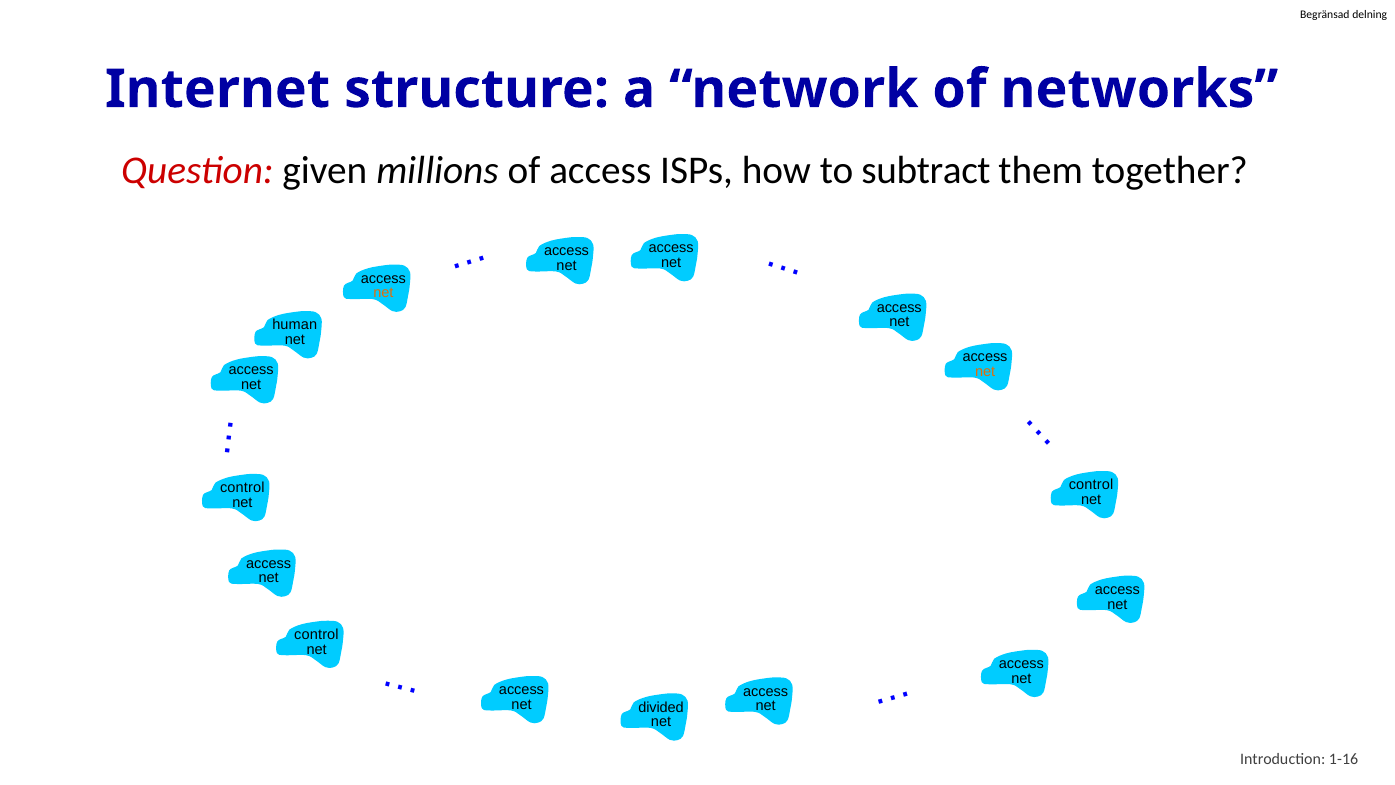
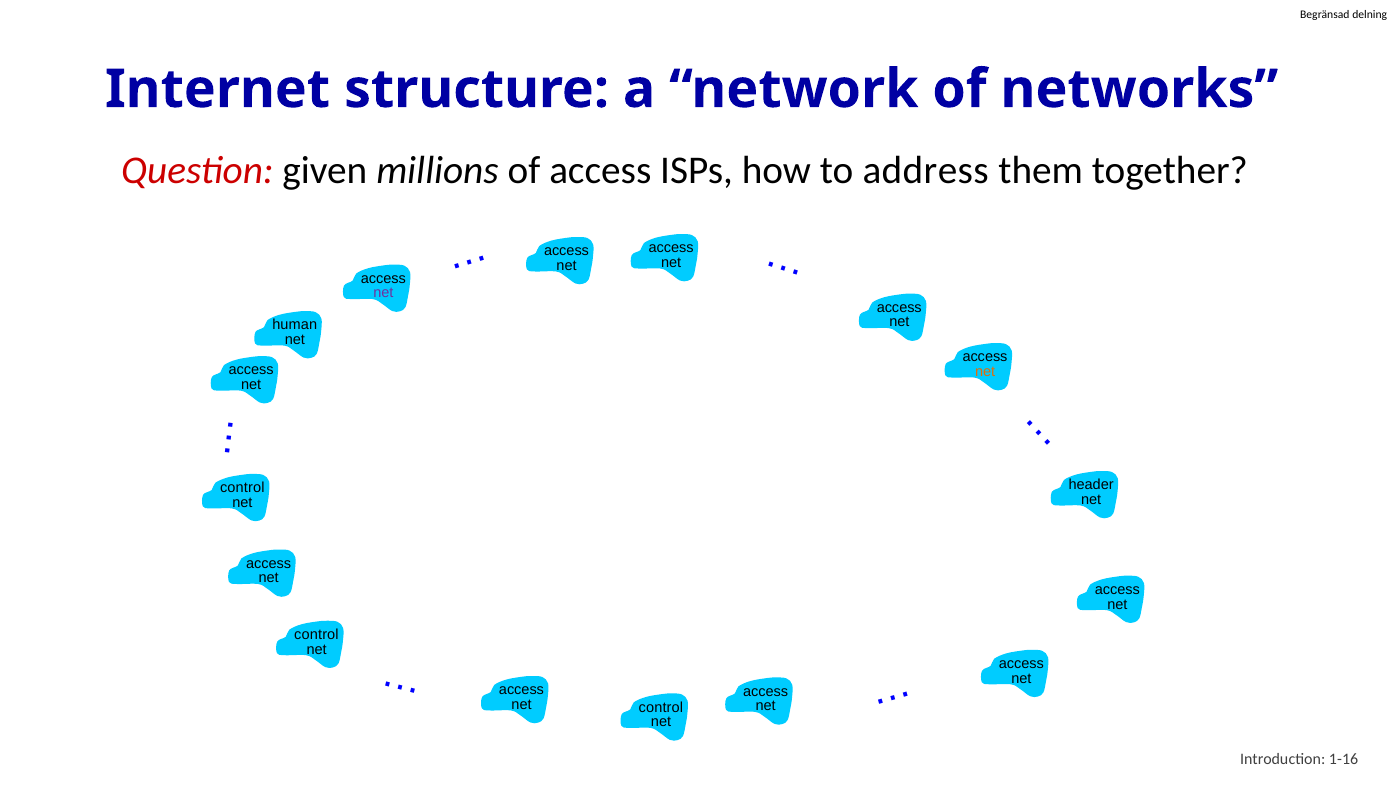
subtract: subtract -> address
net at (383, 293) colour: orange -> purple
control at (1091, 485): control -> header
divided at (661, 707): divided -> control
